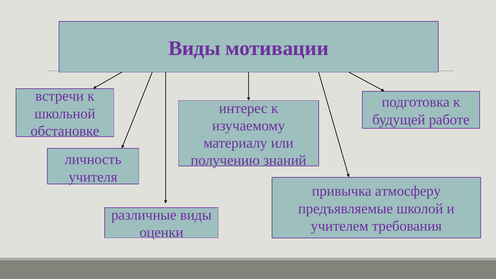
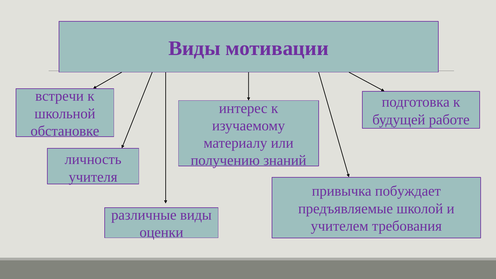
атмосферу: атмосферу -> побуждает
